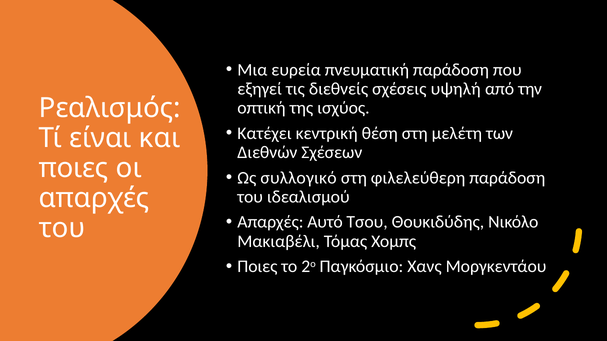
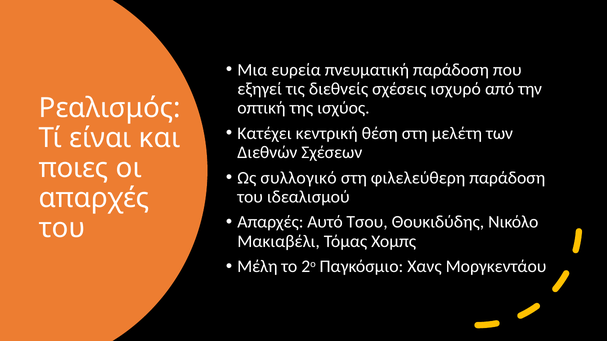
υψηλή: υψηλή -> ισχυρό
Ποιες at (257, 267): Ποιες -> Μέλη
